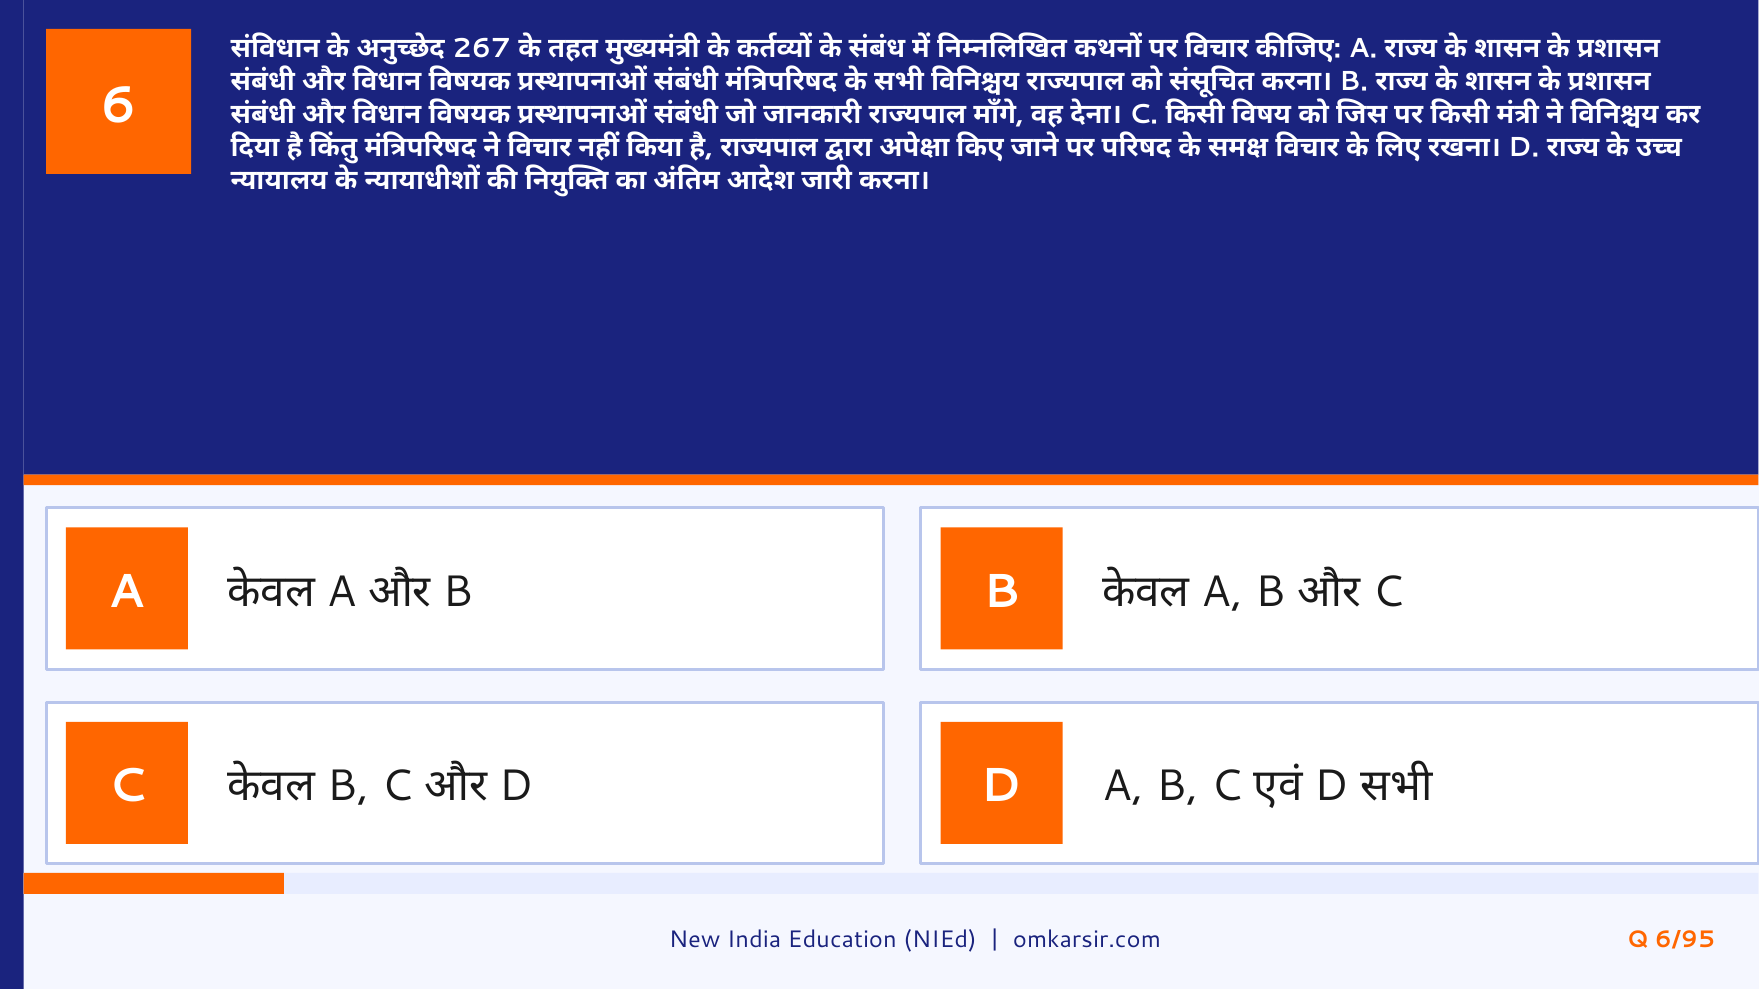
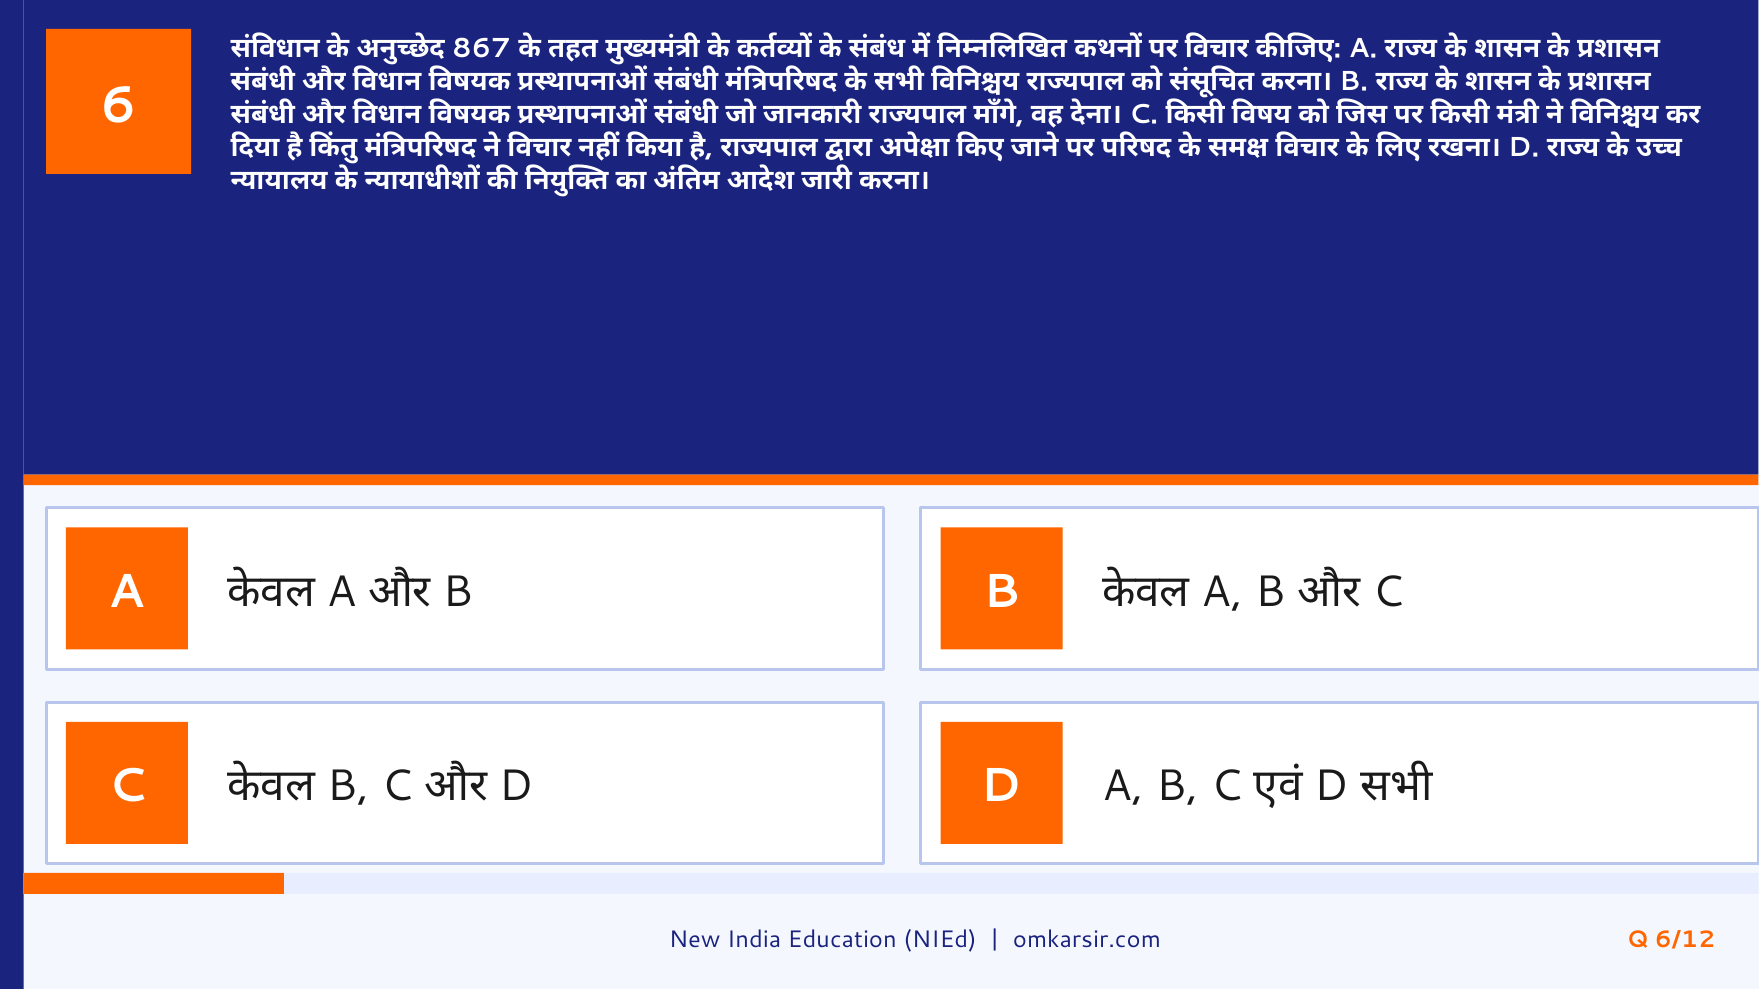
267: 267 -> 867
6/95: 6/95 -> 6/12
